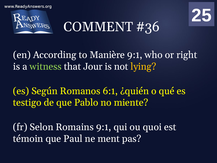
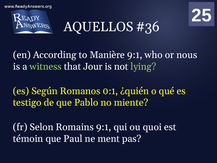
COMMENT: COMMENT -> AQUELLOS
right: right -> nous
lying colour: yellow -> light green
6:1: 6:1 -> 0:1
